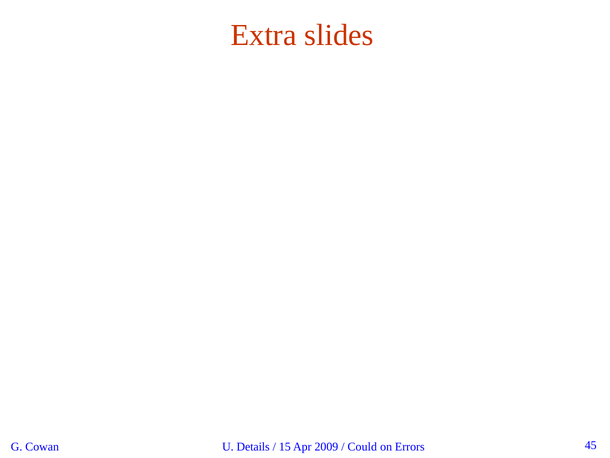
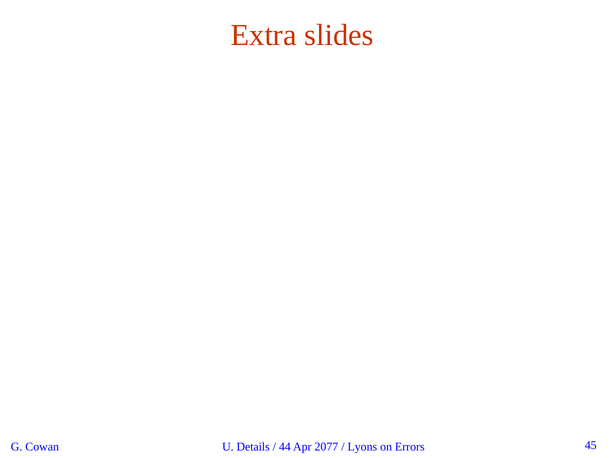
15: 15 -> 44
2009: 2009 -> 2077
Could: Could -> Lyons
